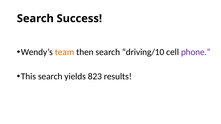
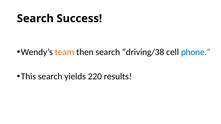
driving/10: driving/10 -> driving/38
phone colour: purple -> blue
823: 823 -> 220
